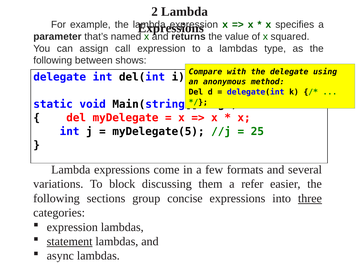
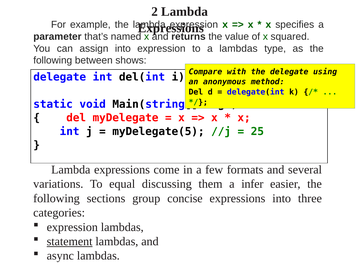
assign call: call -> into
block: block -> equal
refer: refer -> infer
three underline: present -> none
